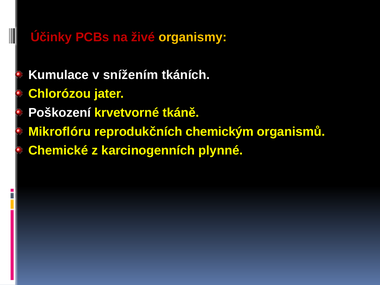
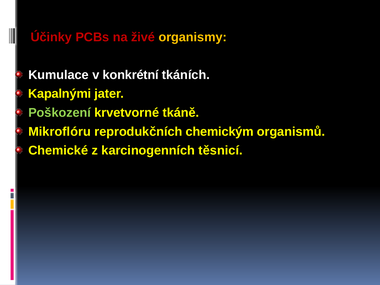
snížením: snížením -> konkrétní
Chlorózou: Chlorózou -> Kapalnými
Poškození colour: white -> light green
plynné: plynné -> těsnicí
